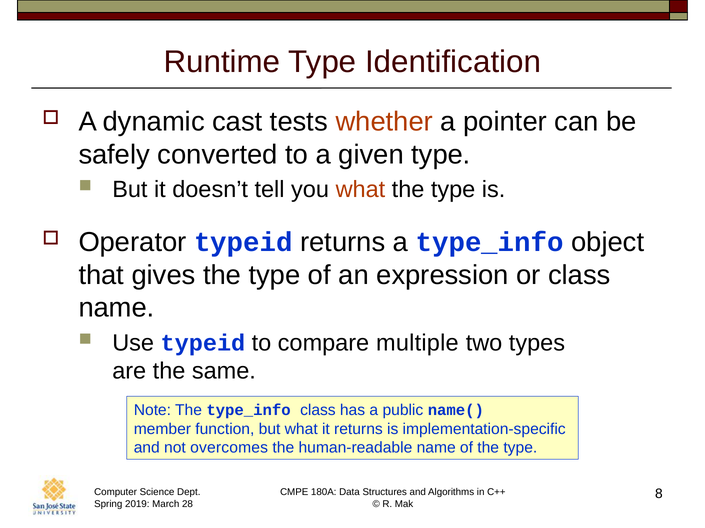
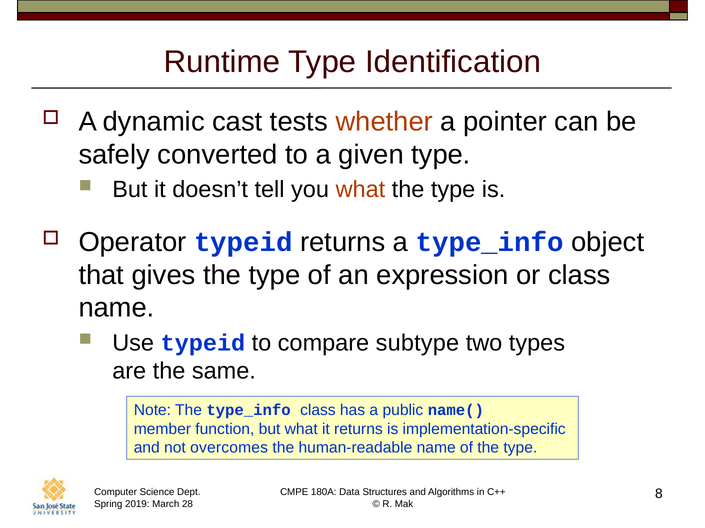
multiple: multiple -> subtype
